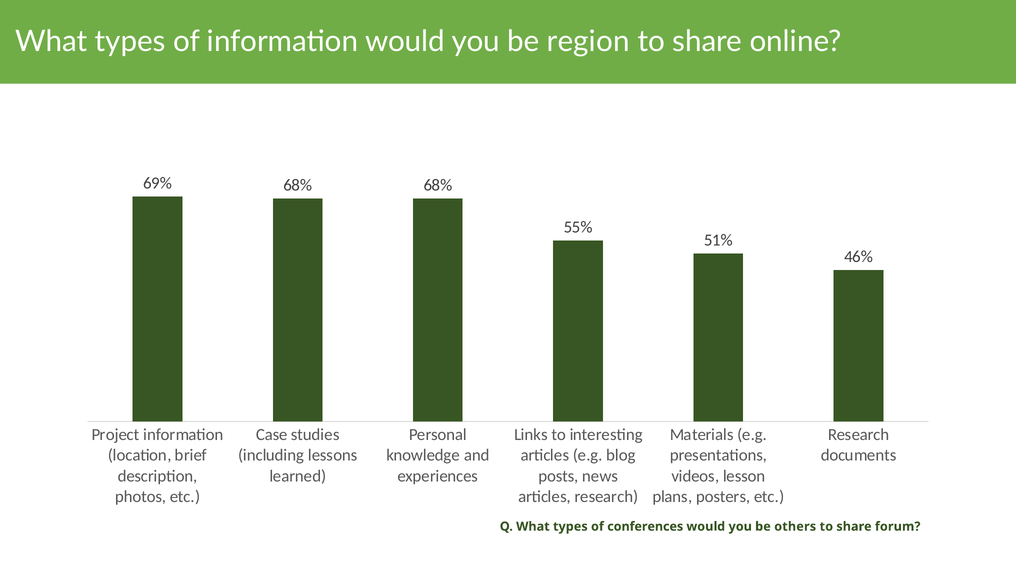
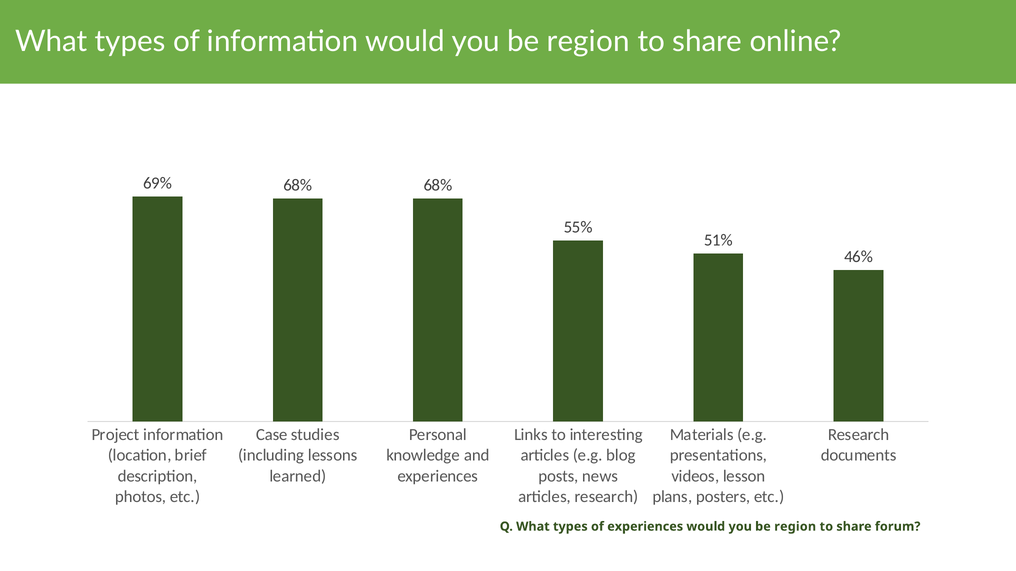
of conferences: conferences -> experiences
others at (795, 527): others -> region
